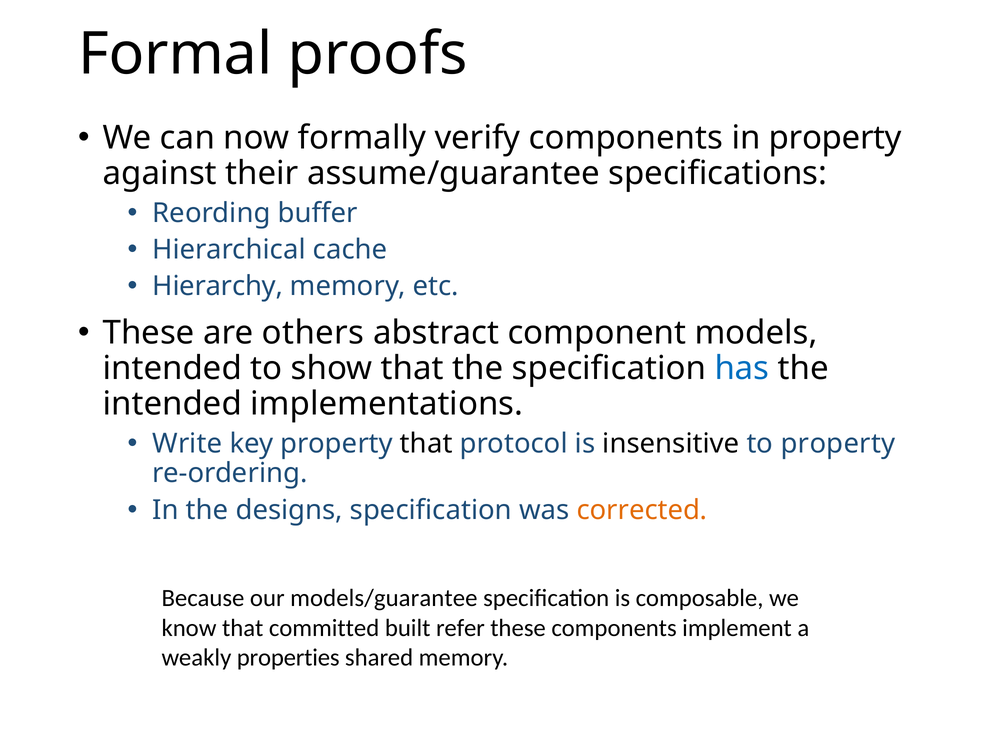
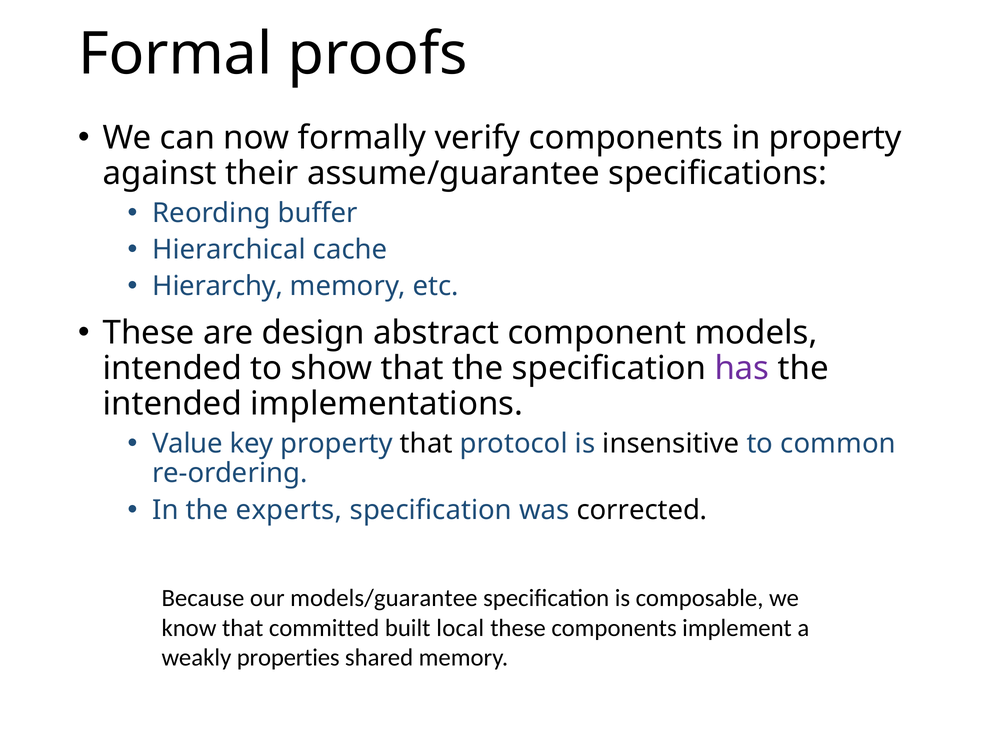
others: others -> design
has colour: blue -> purple
Write: Write -> Value
to property: property -> common
designs: designs -> experts
corrected colour: orange -> black
refer: refer -> local
